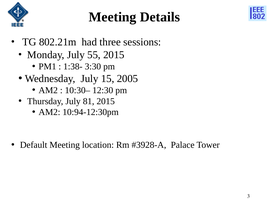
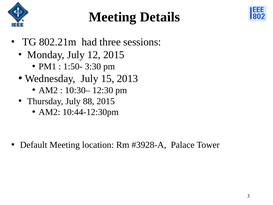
55: 55 -> 12
1:38-: 1:38- -> 1:50-
2005: 2005 -> 2013
81: 81 -> 88
10:94-12:30pm: 10:94-12:30pm -> 10:44-12:30pm
